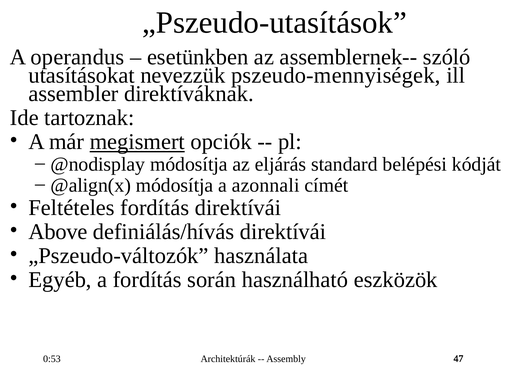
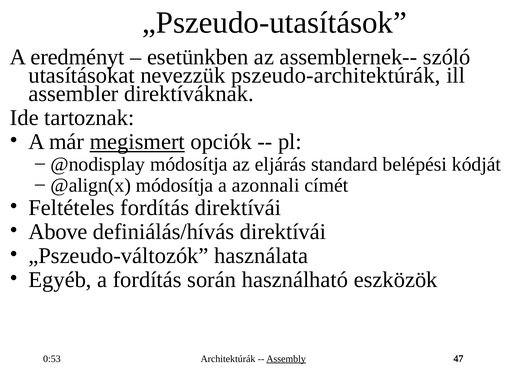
operandus: operandus -> eredményt
pszeudo-mennyiségek: pszeudo-mennyiségek -> pszeudo-architektúrák
Assembly underline: none -> present
